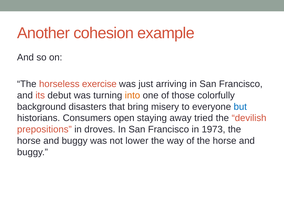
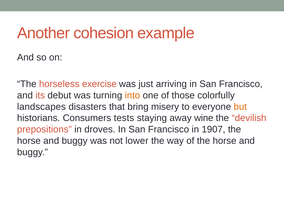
background: background -> landscapes
but colour: blue -> orange
open: open -> tests
tried: tried -> wine
1973: 1973 -> 1907
